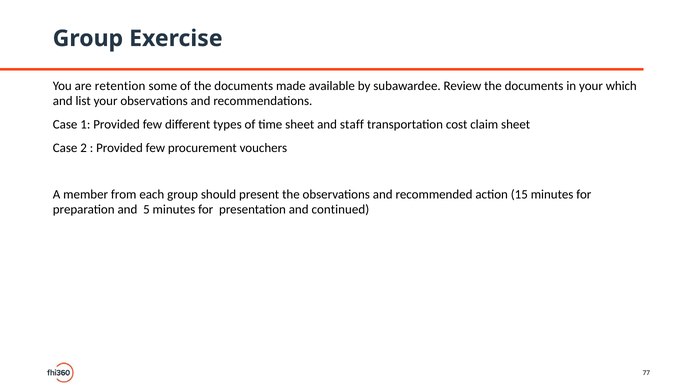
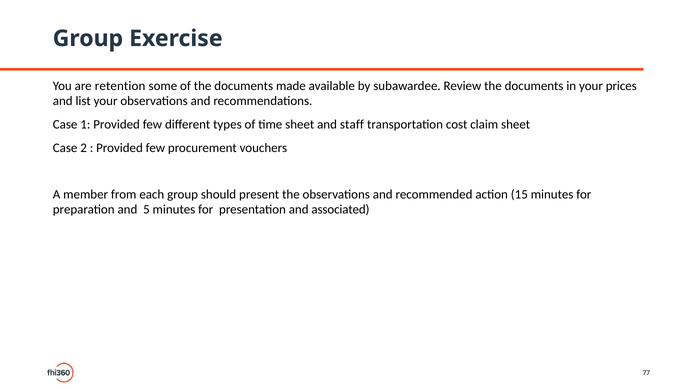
which: which -> prices
continued: continued -> associated
